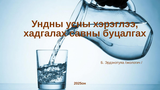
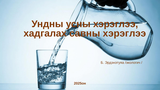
савны буцалгах: буцалгах -> хэрэглээ
